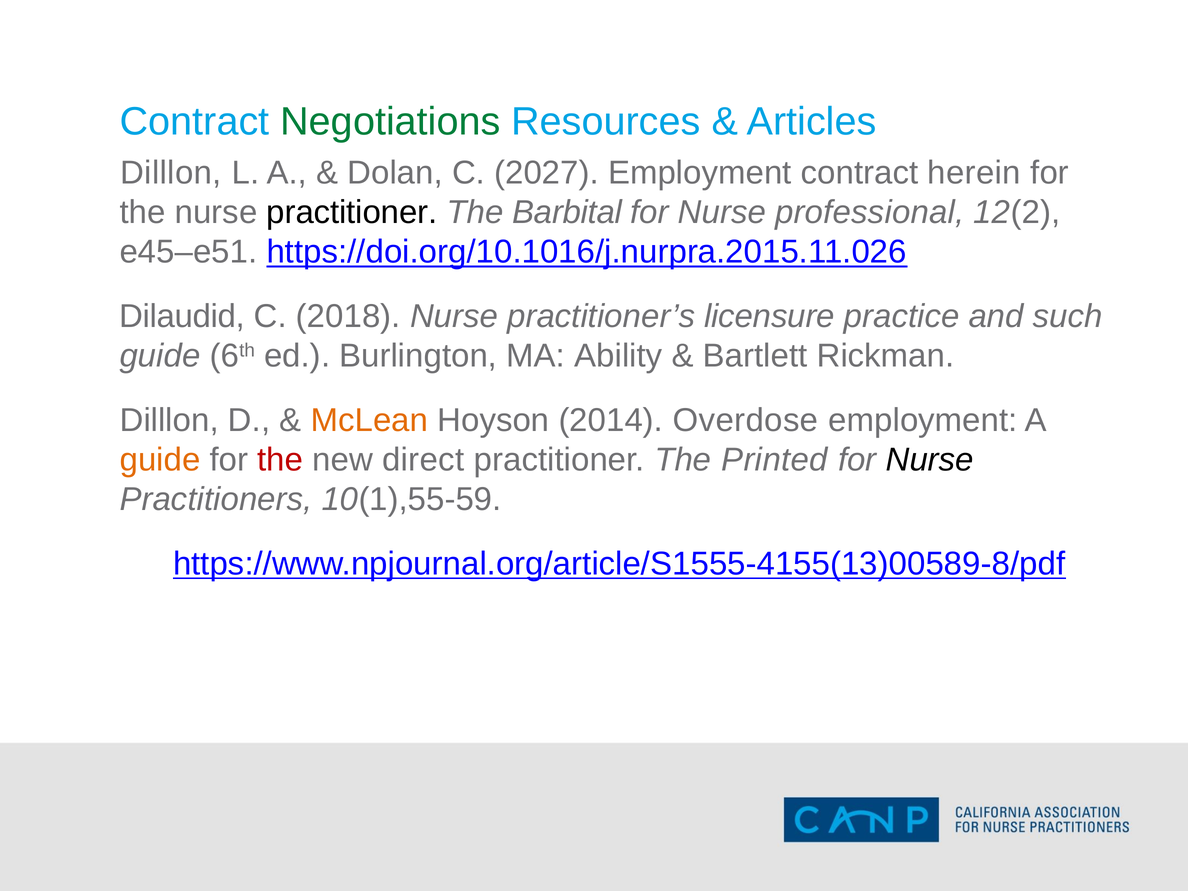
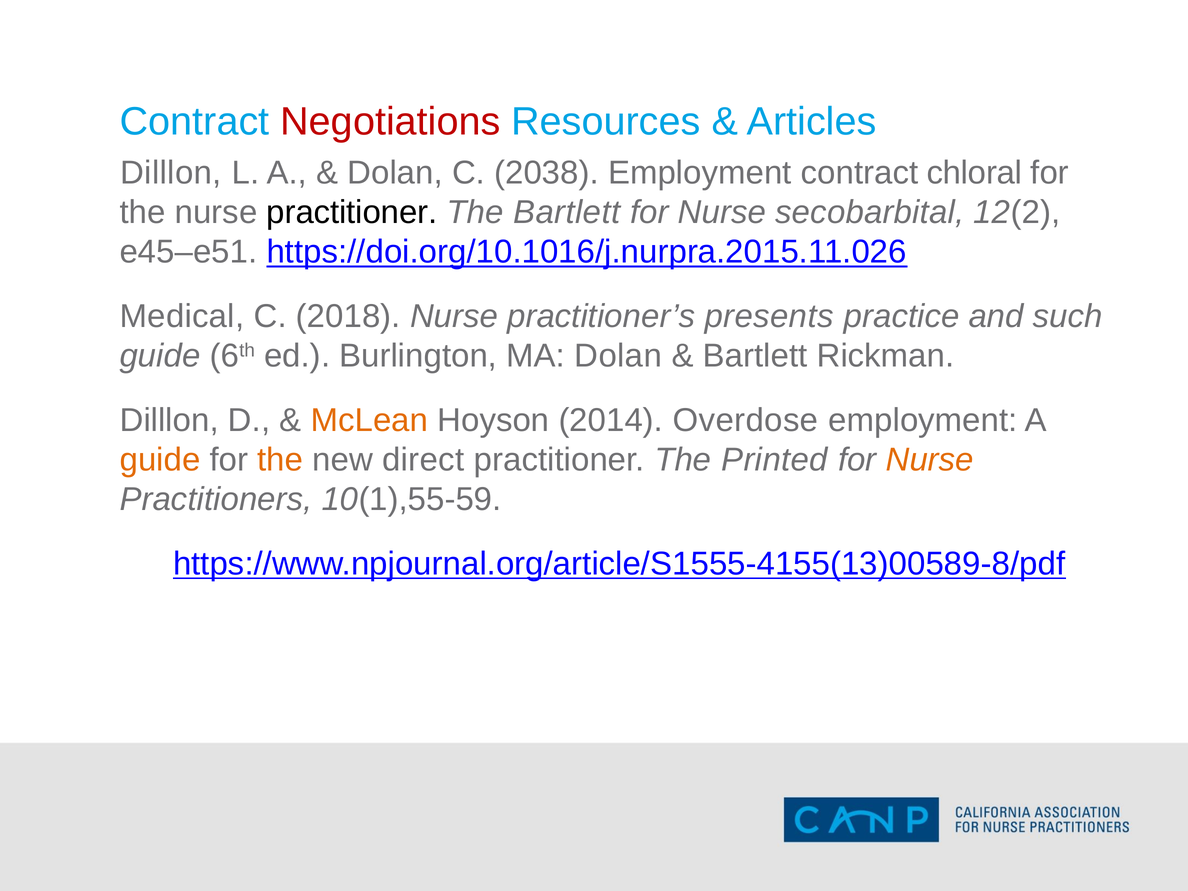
Negotiations colour: green -> red
2027: 2027 -> 2038
herein: herein -> chloral
The Barbital: Barbital -> Bartlett
professional: professional -> secobarbital
Dilaudid: Dilaudid -> Medical
licensure: licensure -> presents
MA Ability: Ability -> Dolan
the at (280, 460) colour: red -> orange
Nurse at (930, 460) colour: black -> orange
